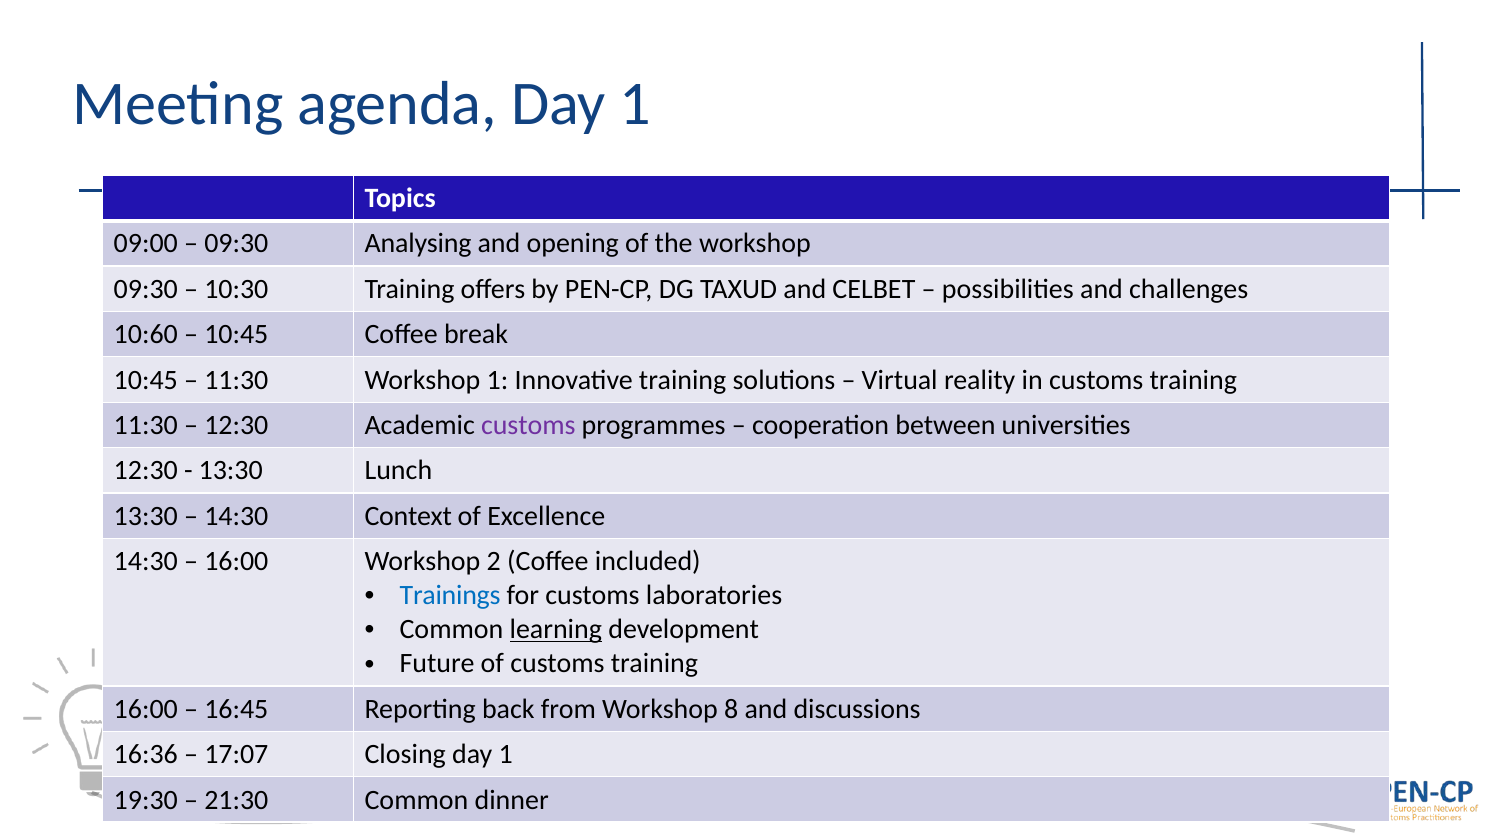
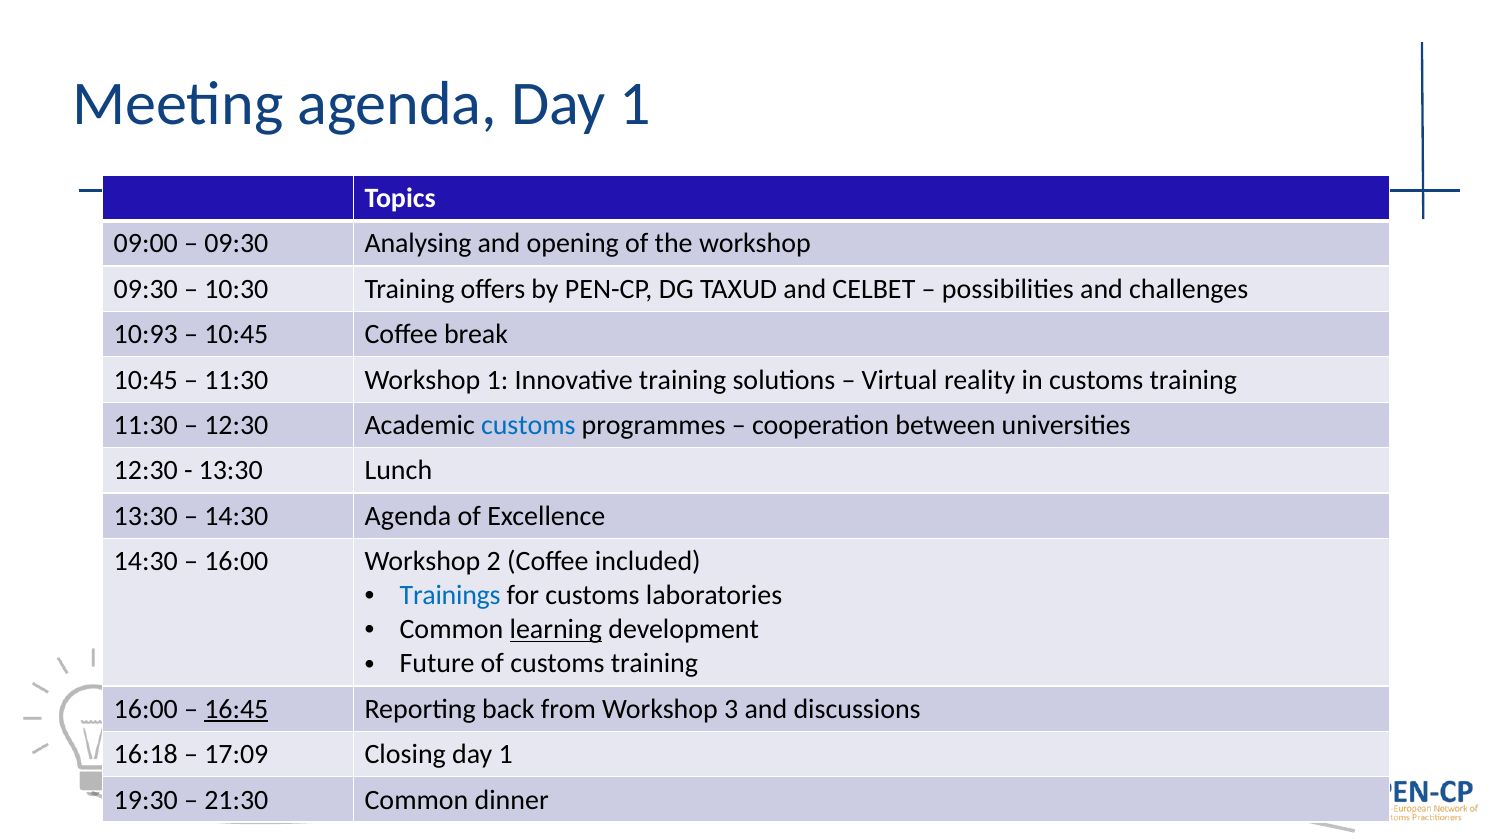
10:60: 10:60 -> 10:93
customs at (528, 425) colour: purple -> blue
14:30 Context: Context -> Agenda
16:45 underline: none -> present
8: 8 -> 3
16:36: 16:36 -> 16:18
17:07: 17:07 -> 17:09
